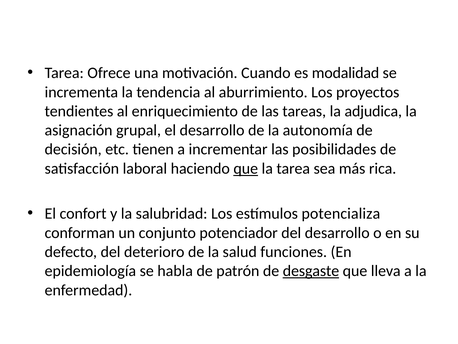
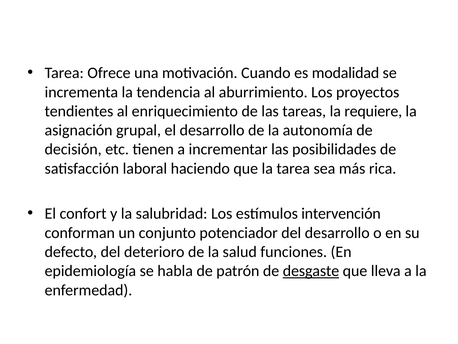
adjudica: adjudica -> requiere
que at (246, 168) underline: present -> none
potencializa: potencializa -> intervención
